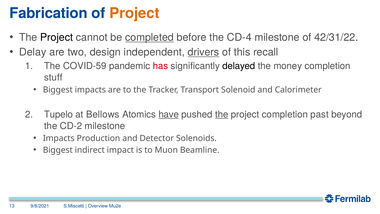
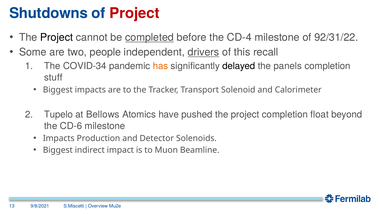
Fabrication: Fabrication -> Shutdowns
Project at (134, 13) colour: orange -> red
42/31/22: 42/31/22 -> 92/31/22
Delay: Delay -> Some
design: design -> people
COVID-59: COVID-59 -> COVID-34
has colour: red -> orange
money: money -> panels
have underline: present -> none
the at (222, 114) underline: present -> none
past: past -> float
CD-2: CD-2 -> CD-6
